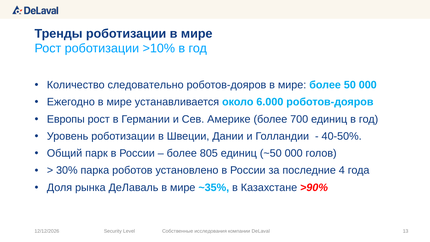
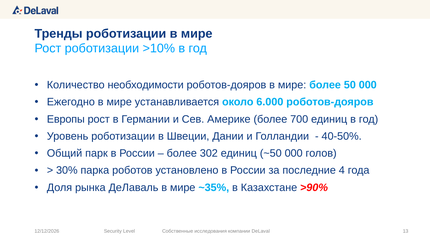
следовательно: следовательно -> необходимости
805: 805 -> 302
